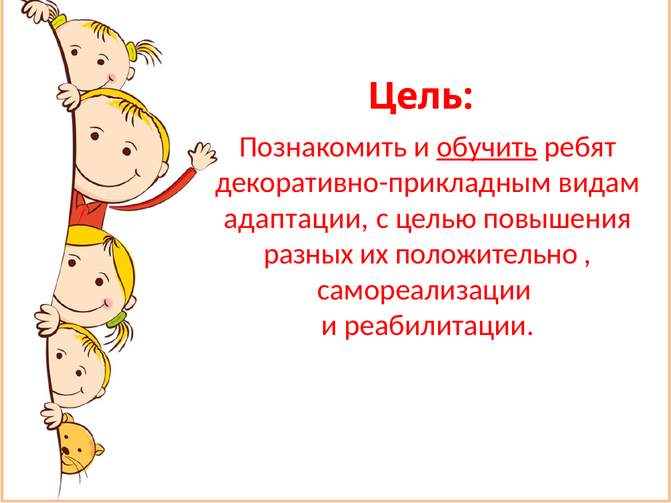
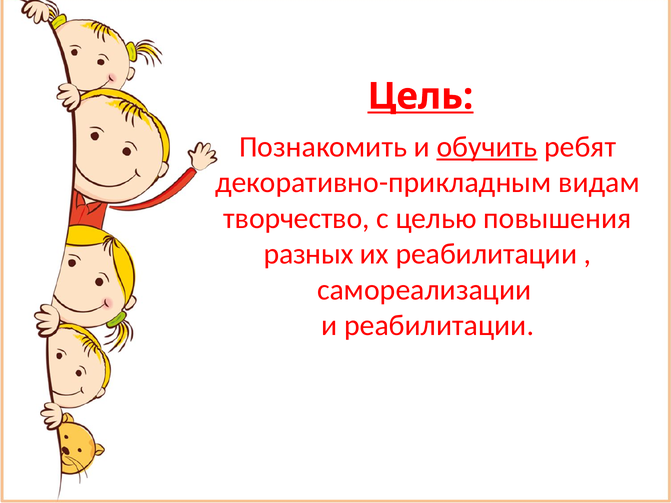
Цель underline: none -> present
адаптации: адаптации -> творчество
их положительно: положительно -> реабилитации
